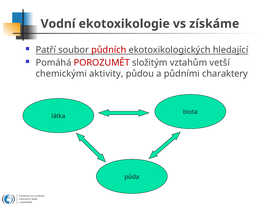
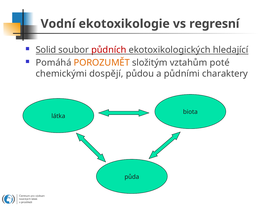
získáme: získáme -> regresní
Patří: Patří -> Solid
POROZUMĚT colour: red -> orange
vetší: vetší -> poté
aktivity: aktivity -> dospějí
